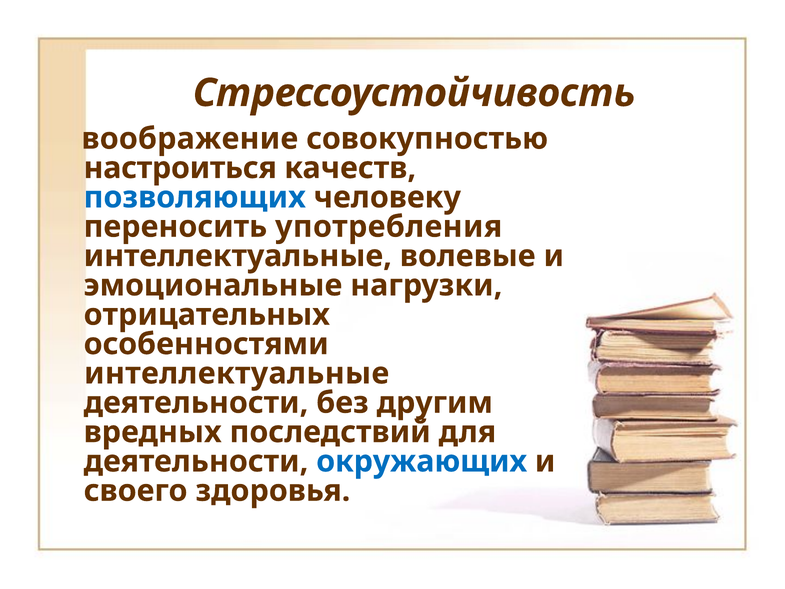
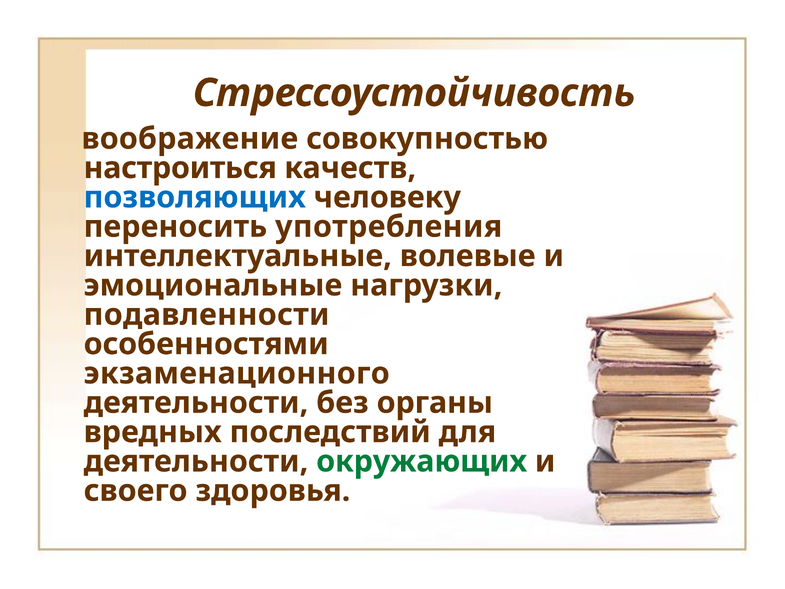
отрицательных: отрицательных -> подавленности
интеллектуальные at (237, 373): интеллектуальные -> экзаменационного
другим: другим -> органы
окружающих colour: blue -> green
